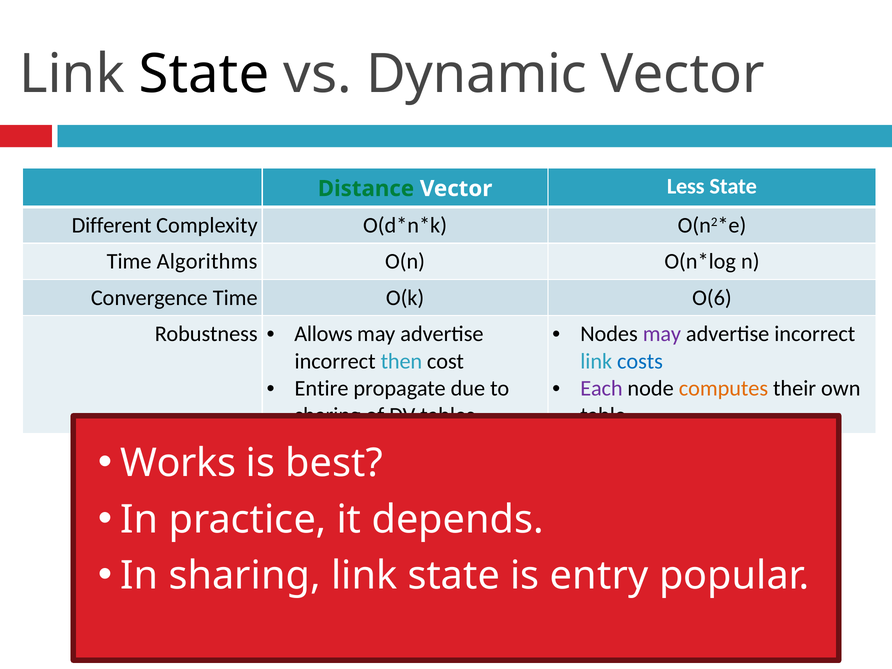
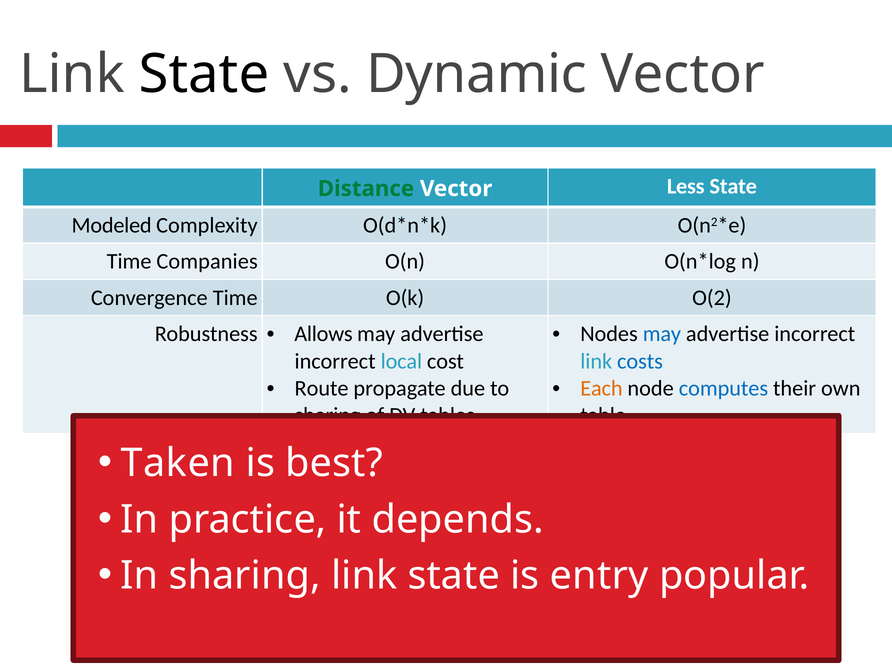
Different: Different -> Modeled
Algorithms: Algorithms -> Companies
O(6: O(6 -> O(2
may at (662, 334) colour: purple -> blue
then: then -> local
Entire: Entire -> Route
Each colour: purple -> orange
computes colour: orange -> blue
Works: Works -> Taken
